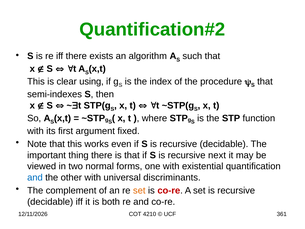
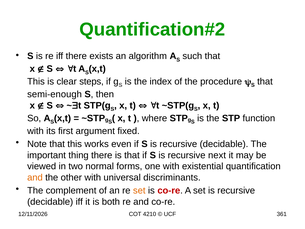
using: using -> steps
semi-indexes: semi-indexes -> semi-enough
and at (35, 177) colour: blue -> orange
